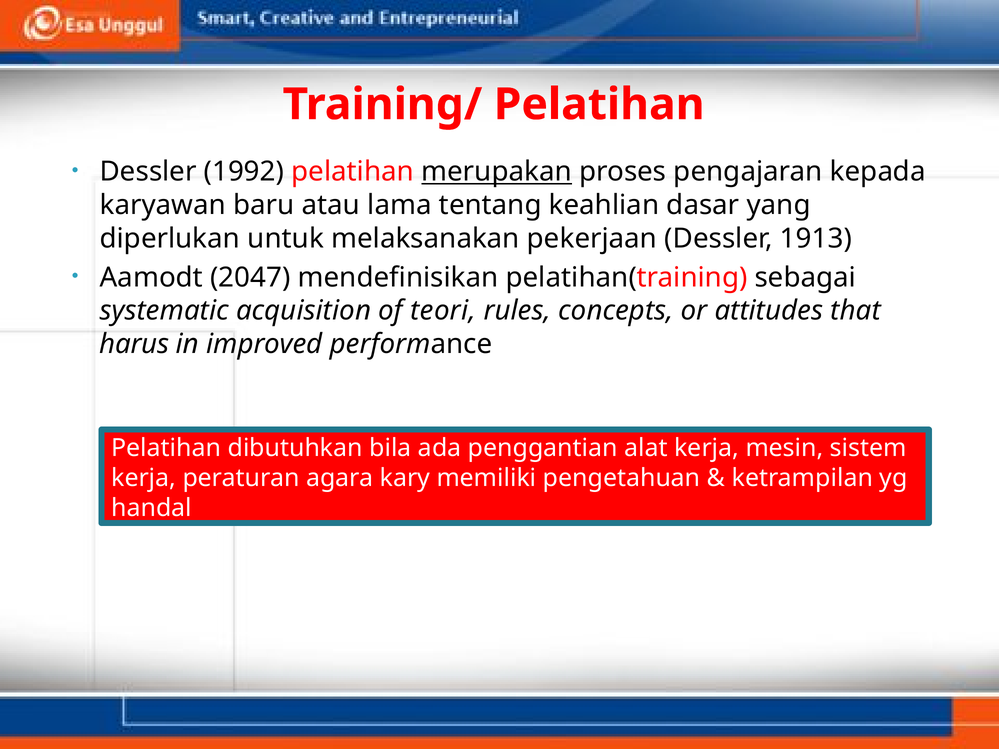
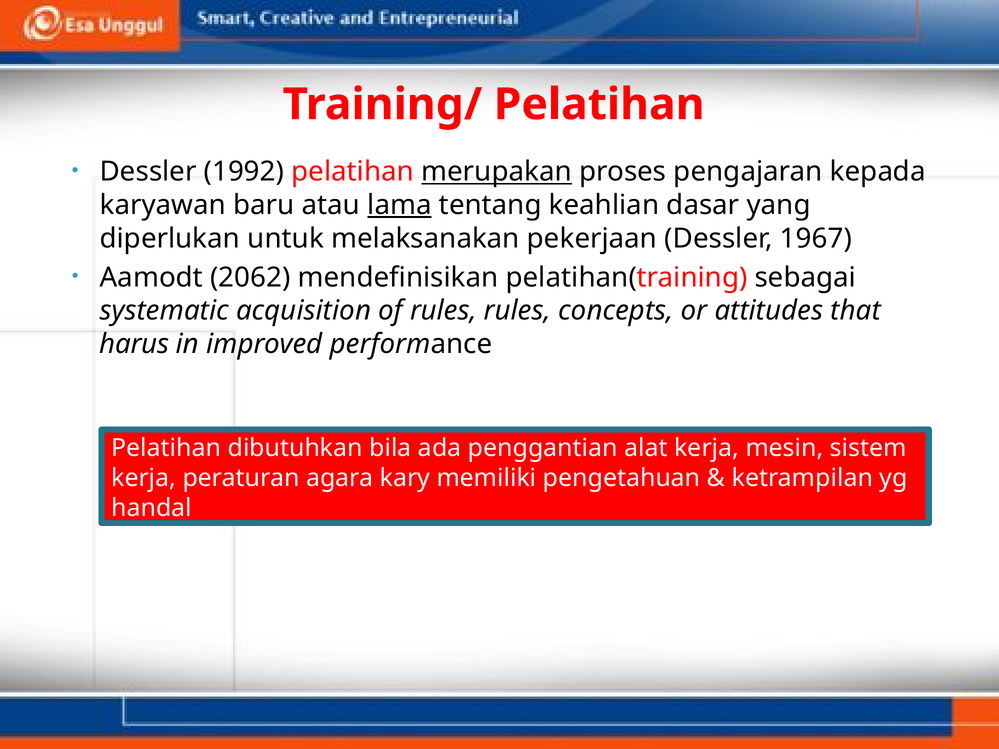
lama underline: none -> present
1913: 1913 -> 1967
2047: 2047 -> 2062
of teori: teori -> rules
